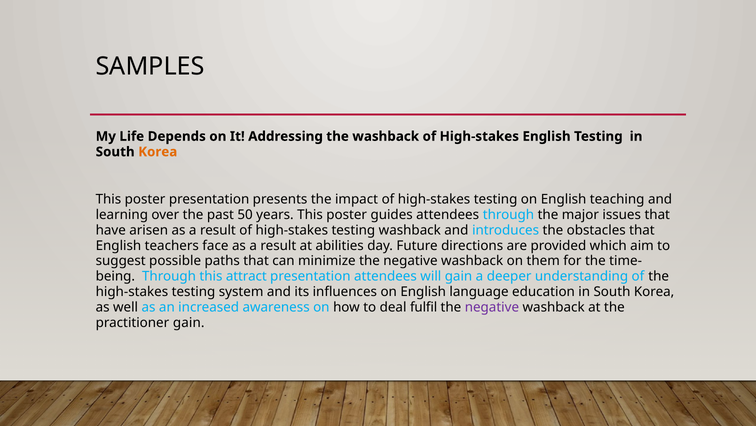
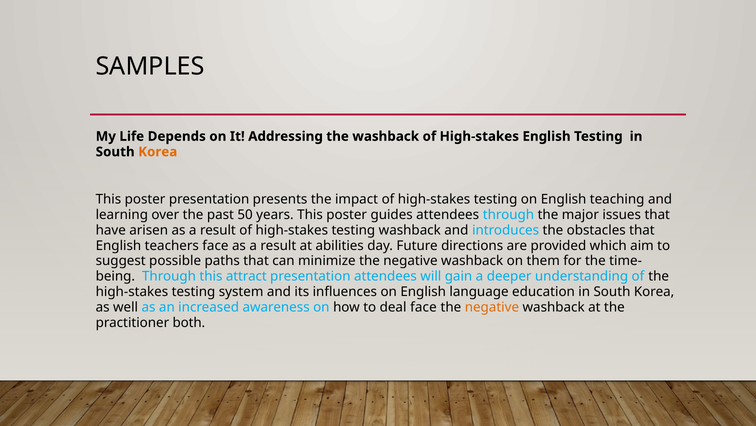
deal fulfil: fulfil -> face
negative at (492, 307) colour: purple -> orange
practitioner gain: gain -> both
